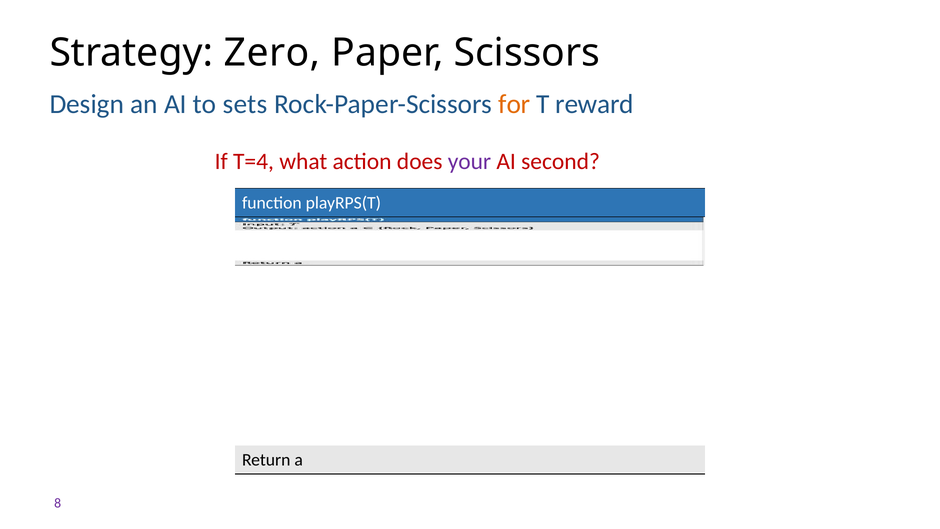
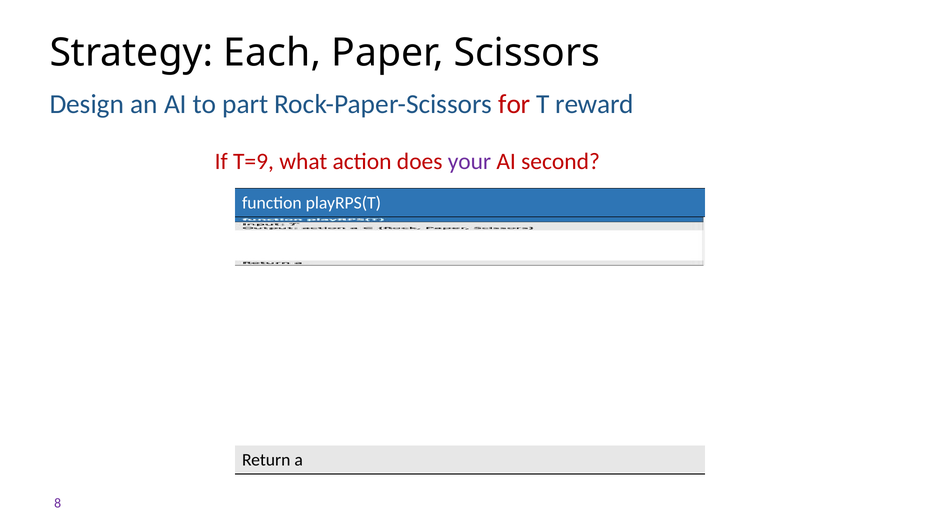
Zero: Zero -> Each
sets: sets -> part
for colour: orange -> red
T=4: T=4 -> T=9
